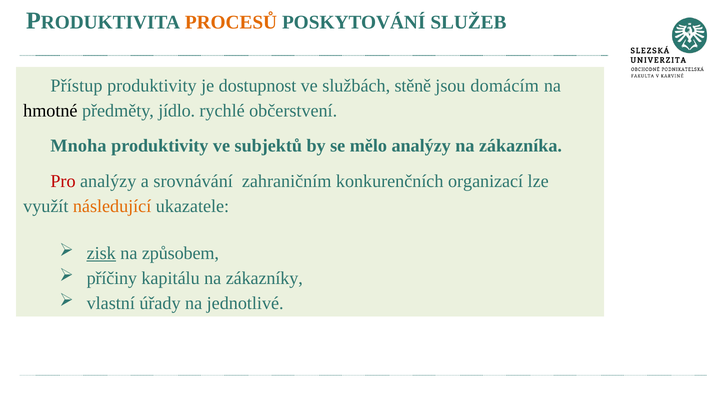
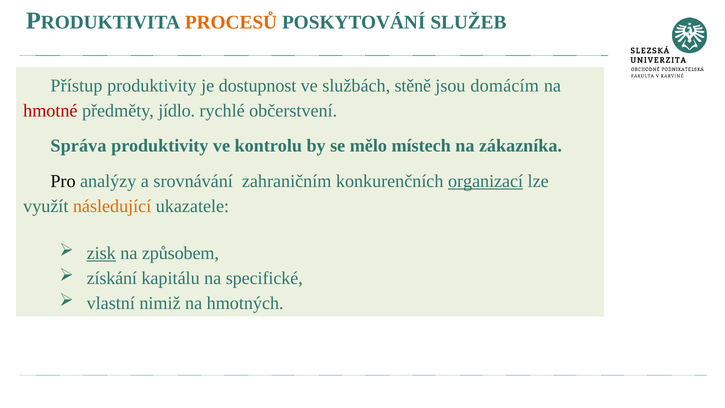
hmotné colour: black -> red
Mnoha: Mnoha -> Správa
subjektů: subjektů -> kontrolu
mělo analýzy: analýzy -> místech
Pro colour: red -> black
organizací underline: none -> present
příčiny: příčiny -> získání
zákazníky: zákazníky -> specifické
úřady: úřady -> nimiž
jednotlivé: jednotlivé -> hmotných
